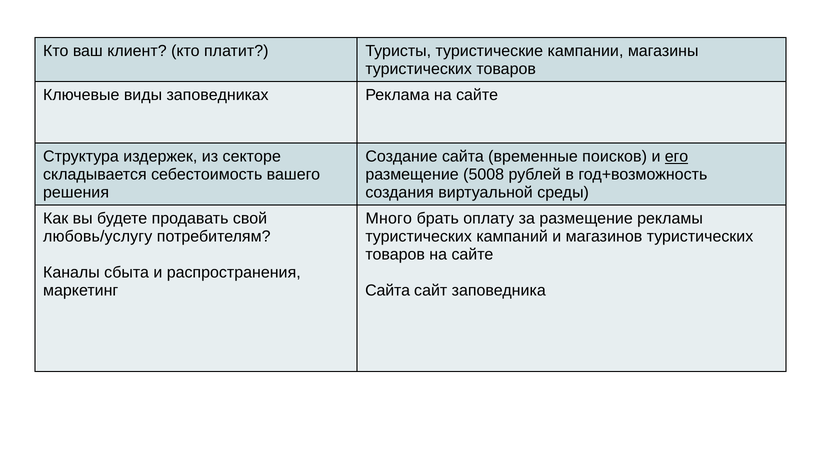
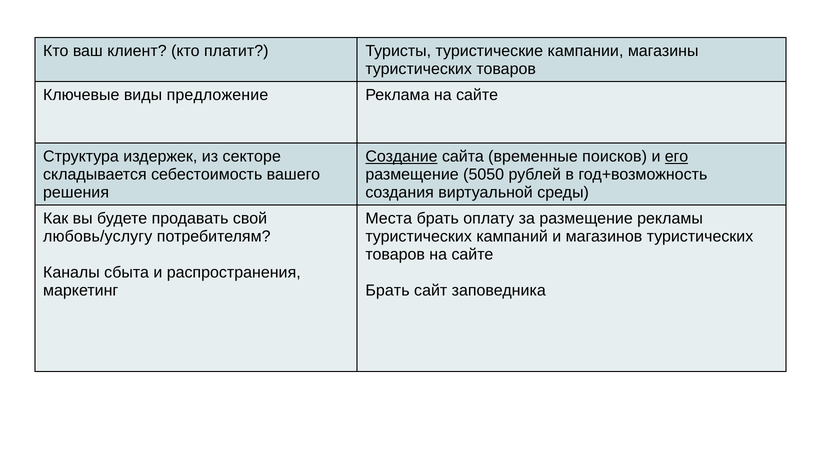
заповедниках: заповедниках -> предложение
Создание underline: none -> present
5008: 5008 -> 5050
Много: Много -> Места
Сайта at (388, 290): Сайта -> Брать
